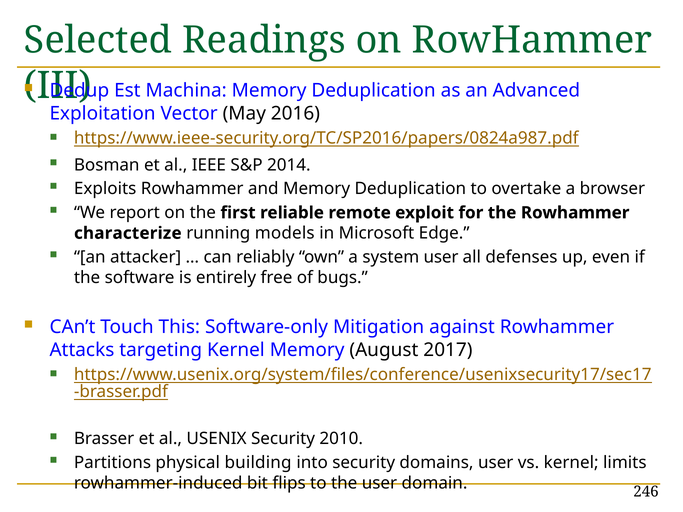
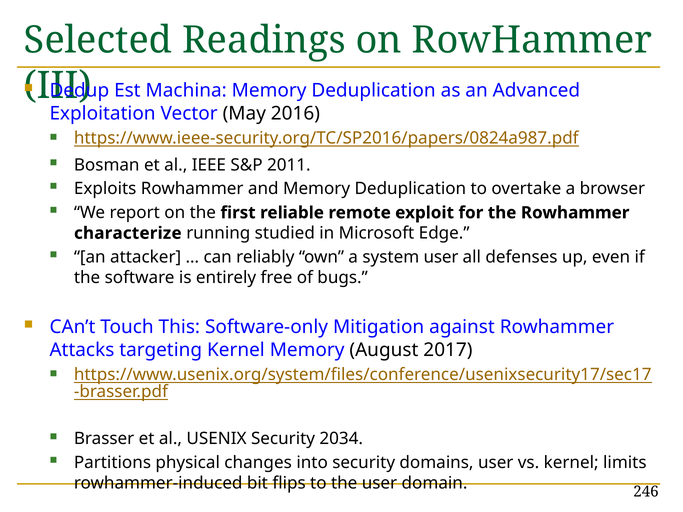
2014: 2014 -> 2011
models: models -> studied
2010: 2010 -> 2034
building: building -> changes
